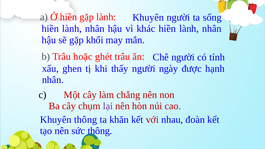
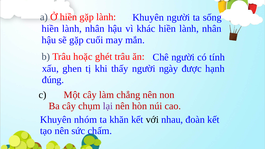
khối: khối -> cuối
nhân at (53, 80): nhân -> đúng
Khuyên thông: thông -> nhóm
với colour: red -> black
sức thông: thông -> chấm
